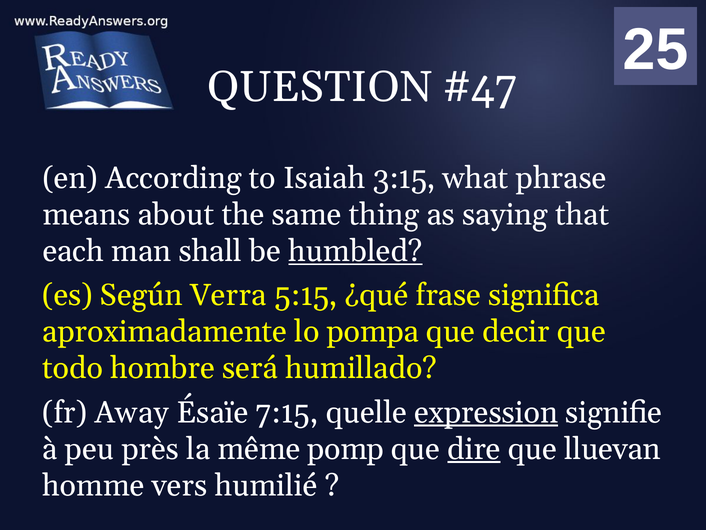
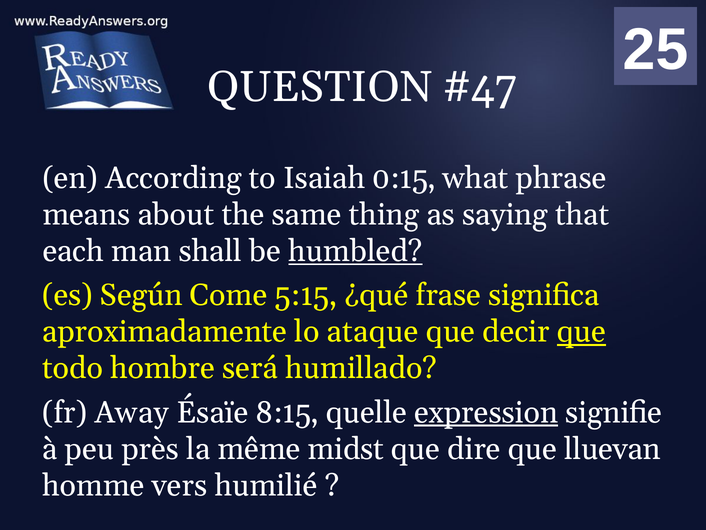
3:15: 3:15 -> 0:15
Verra: Verra -> Come
pompa: pompa -> ataque
que at (581, 331) underline: none -> present
7:15: 7:15 -> 8:15
pomp: pomp -> midst
dire underline: present -> none
